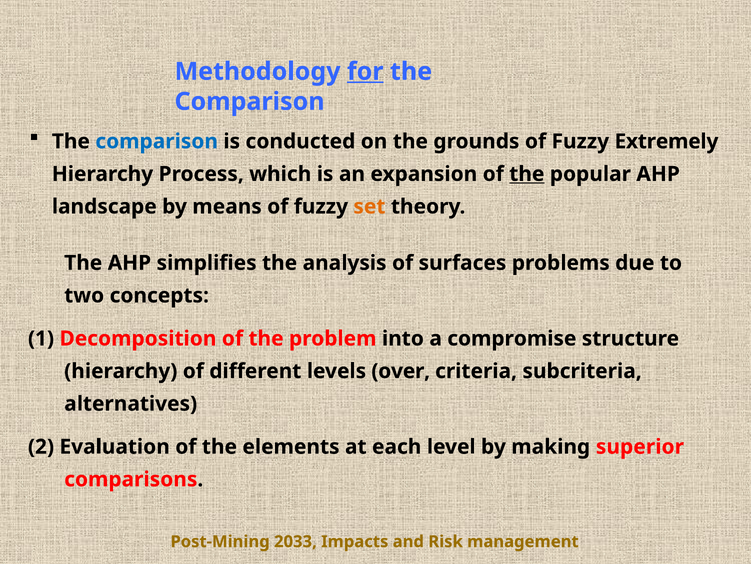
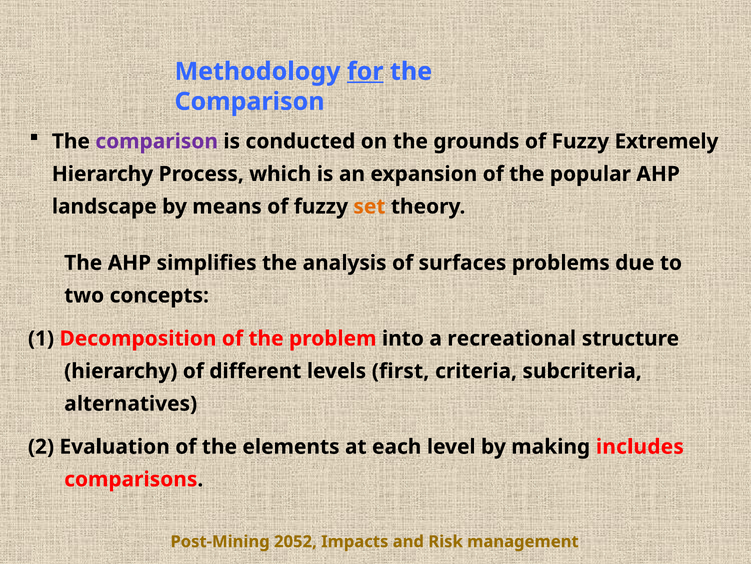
comparison at (157, 141) colour: blue -> purple
the at (527, 174) underline: present -> none
compromise: compromise -> recreational
over: over -> first
superior: superior -> includes
2033: 2033 -> 2052
